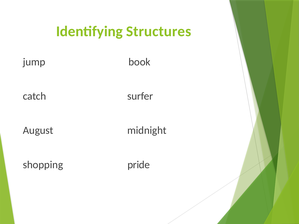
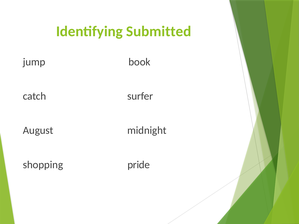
Structures: Structures -> Submitted
